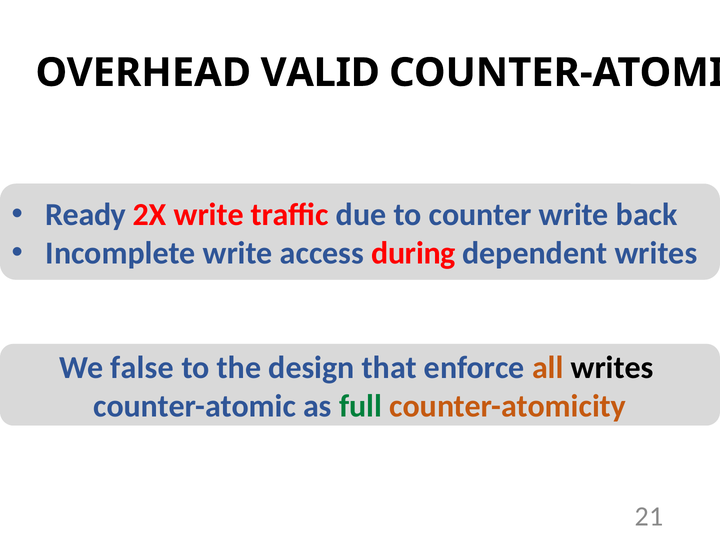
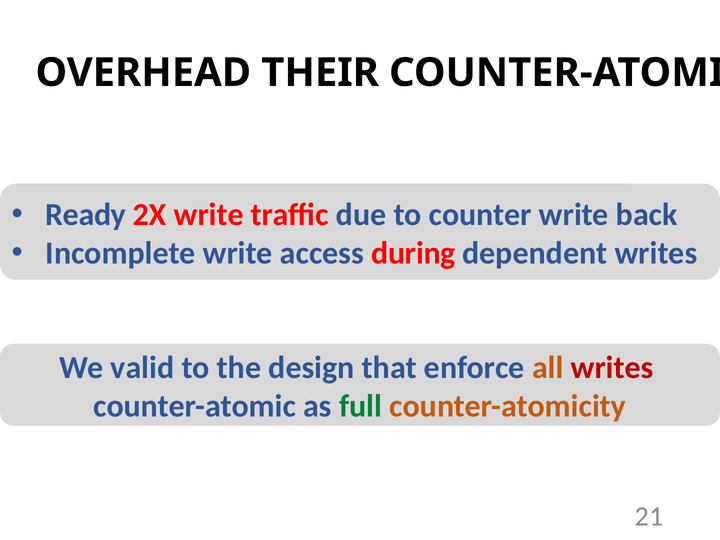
VALID: VALID -> THEIR
false: false -> valid
writes at (612, 368) colour: black -> red
